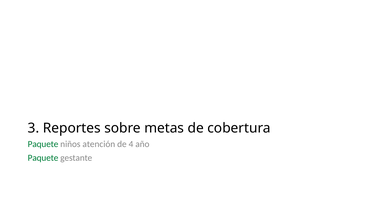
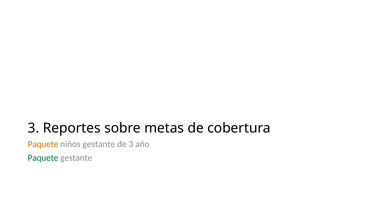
Paquete at (43, 144) colour: green -> orange
niños atención: atención -> gestante
de 4: 4 -> 3
